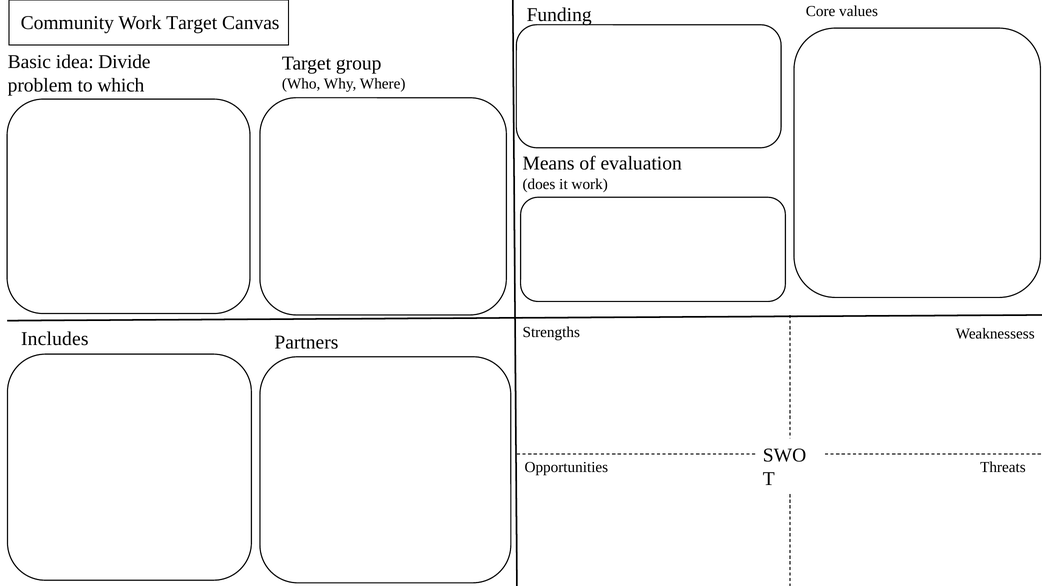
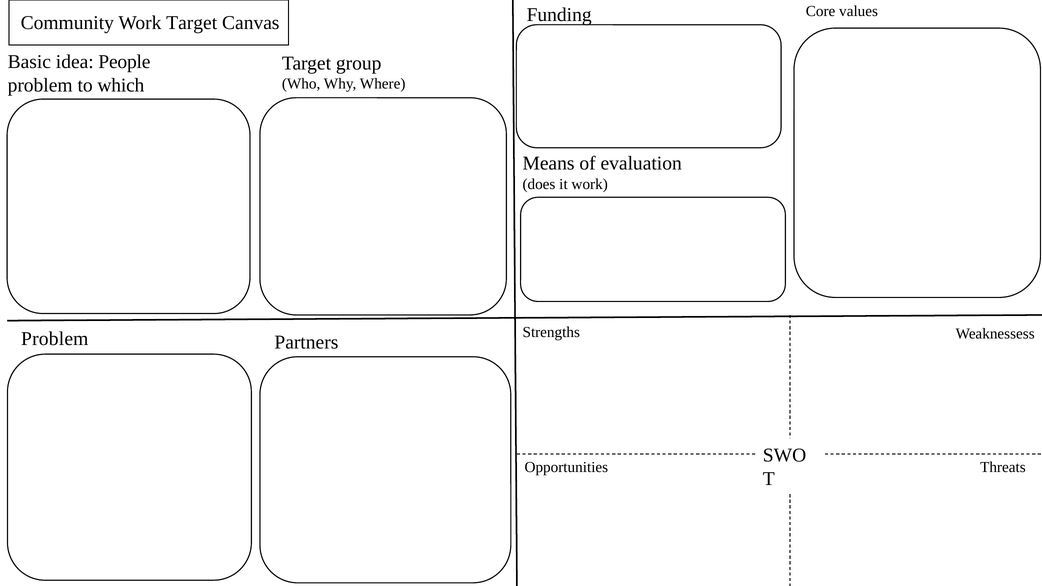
Divide: Divide -> People
Includes at (55, 339): Includes -> Problem
